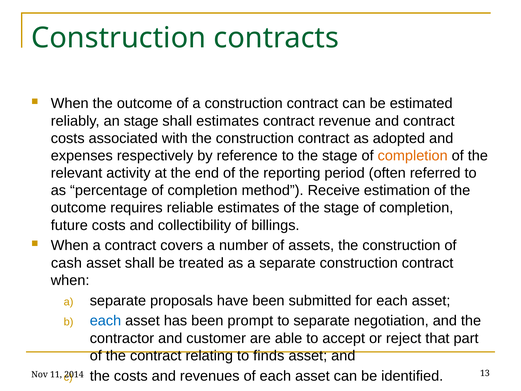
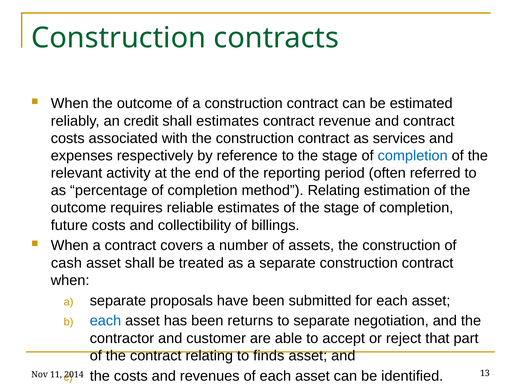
an stage: stage -> credit
adopted: adopted -> services
completion at (413, 156) colour: orange -> blue
method Receive: Receive -> Relating
prompt: prompt -> returns
